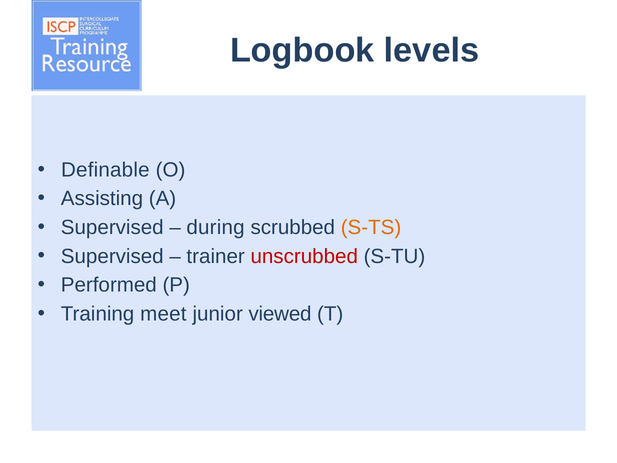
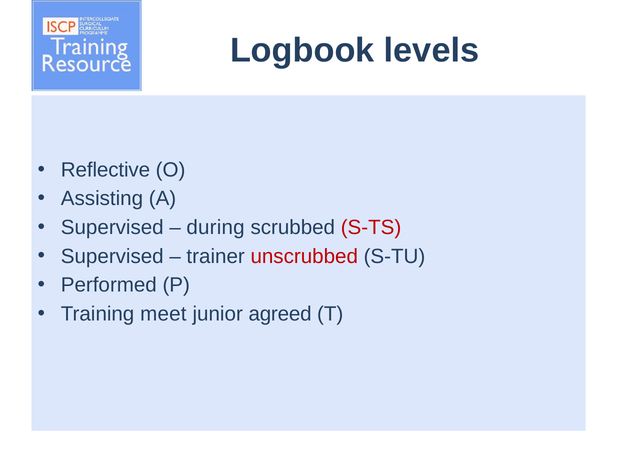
Definable: Definable -> Reflective
S-TS colour: orange -> red
viewed: viewed -> agreed
